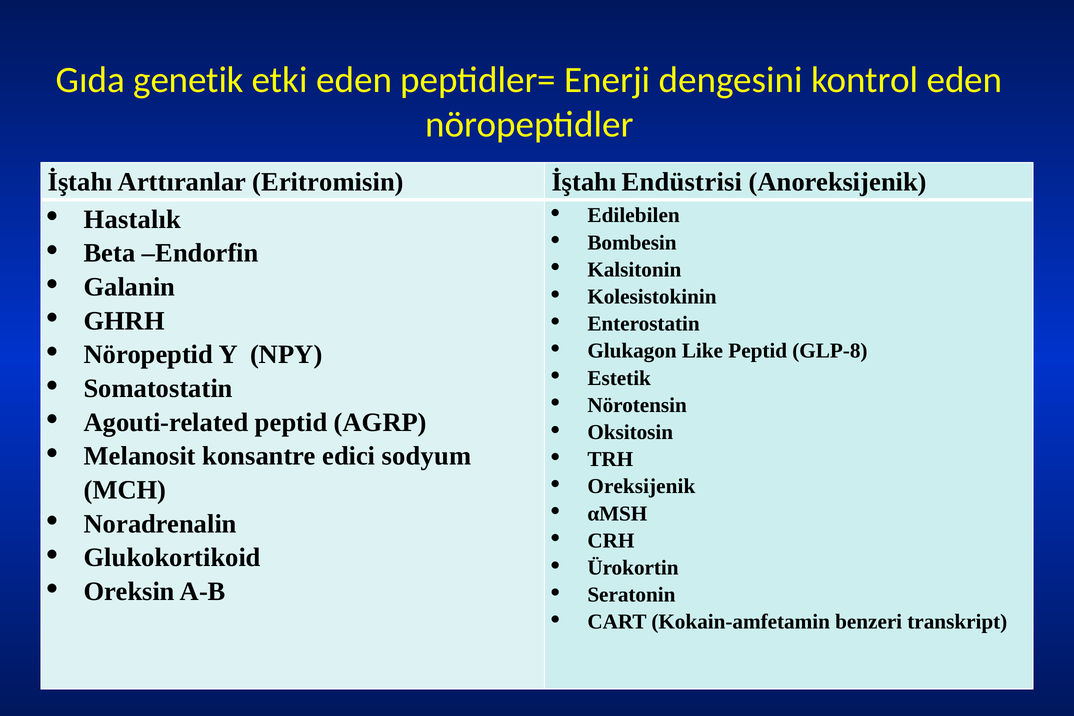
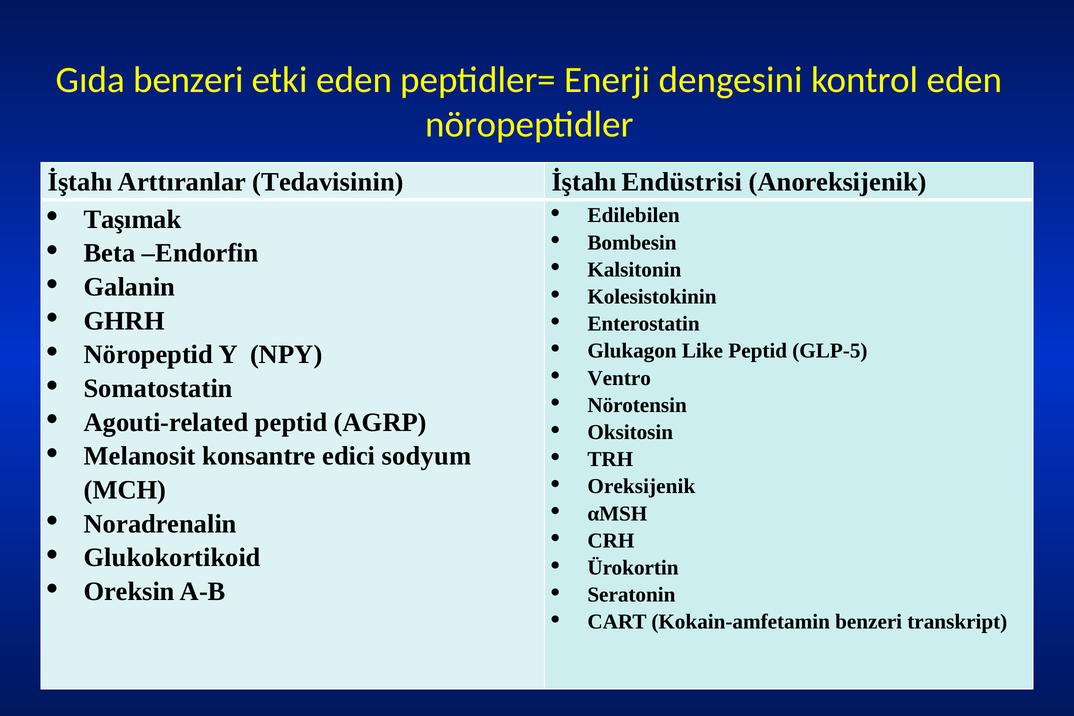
Gıda genetik: genetik -> benzeri
Eritromisin: Eritromisin -> Tedavisinin
Hastalık: Hastalık -> Taşımak
GLP-8: GLP-8 -> GLP-5
Estetik: Estetik -> Ventro
